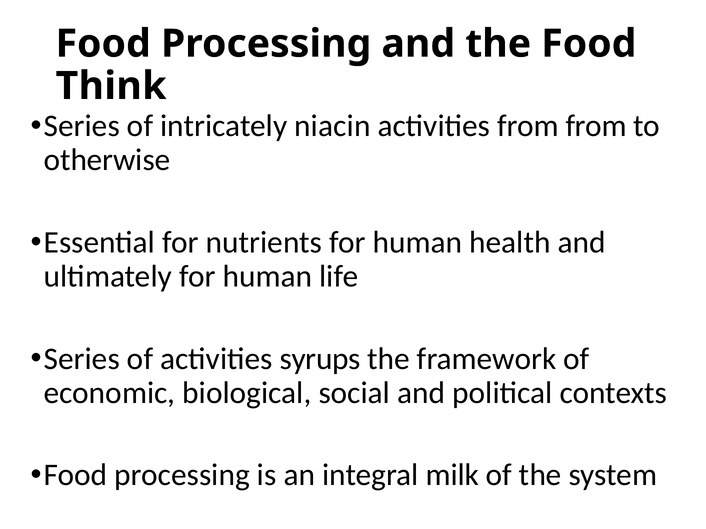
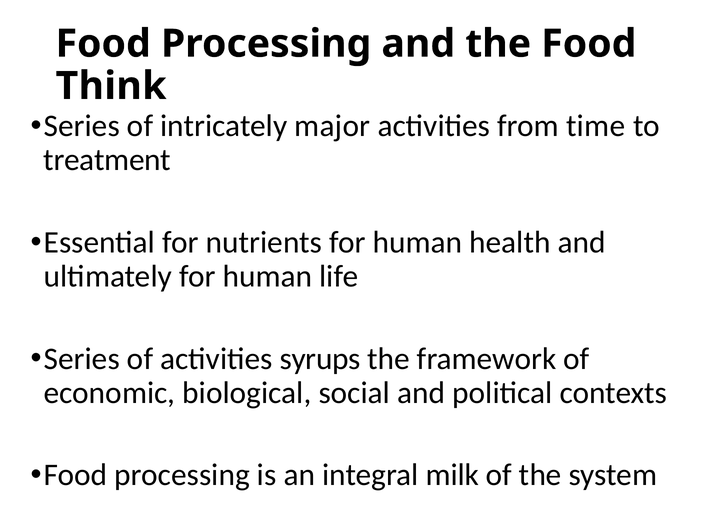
niacin: niacin -> major
from from: from -> time
otherwise: otherwise -> treatment
